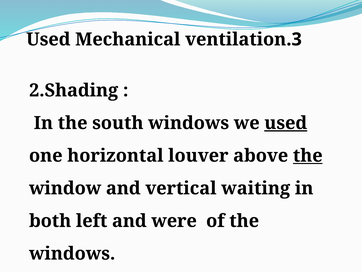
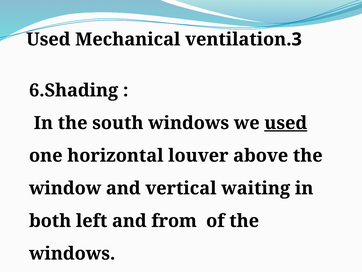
2.Shading: 2.Shading -> 6.Shading
the at (308, 155) underline: present -> none
were: were -> from
